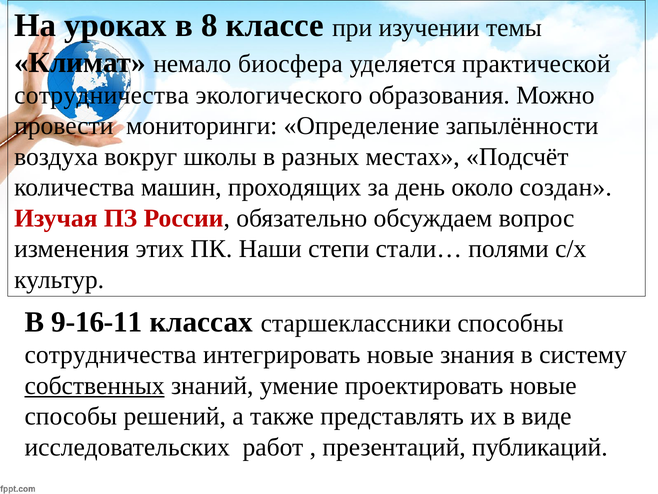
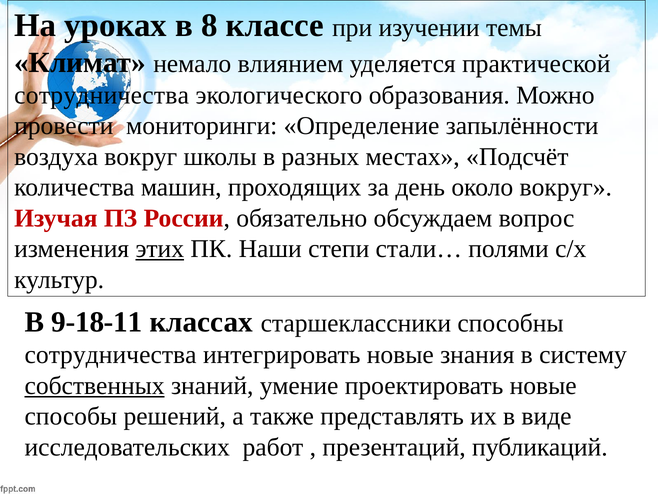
биосфера: биосфера -> влиянием
около создан: создан -> вокруг
этих underline: none -> present
9-16-11: 9-16-11 -> 9-18-11
